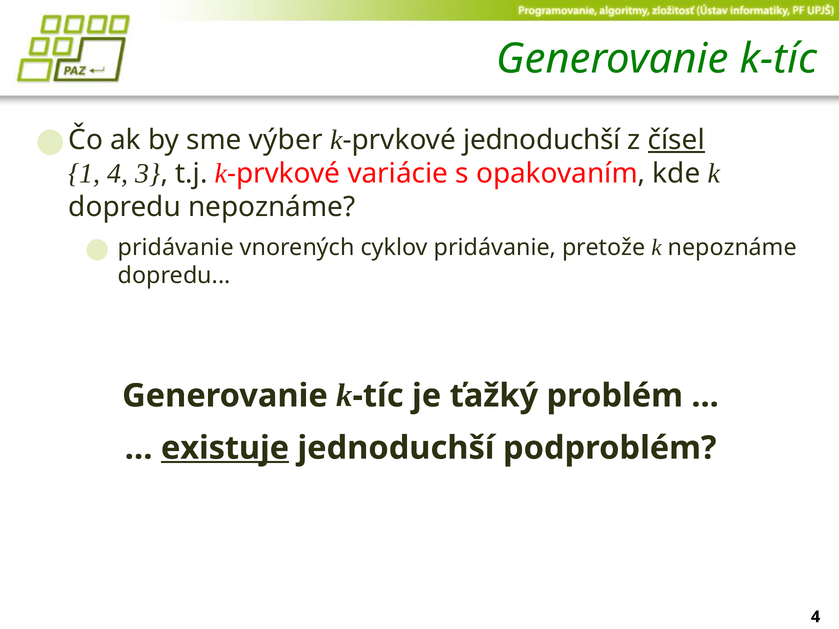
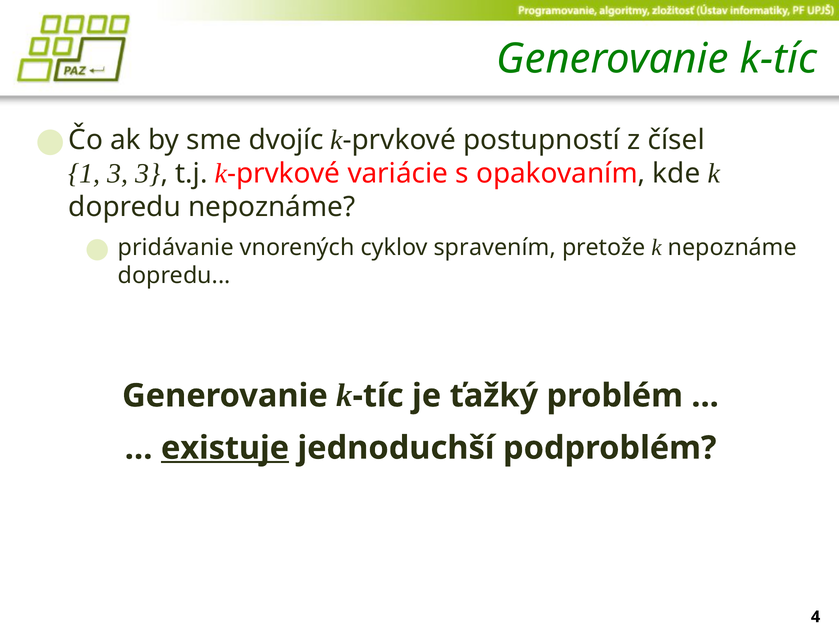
výber: výber -> dvojíc
jednoduchší at (542, 140): jednoduchší -> postupností
čísel underline: present -> none
1 4: 4 -> 3
cyklov pridávanie: pridávanie -> spravením
